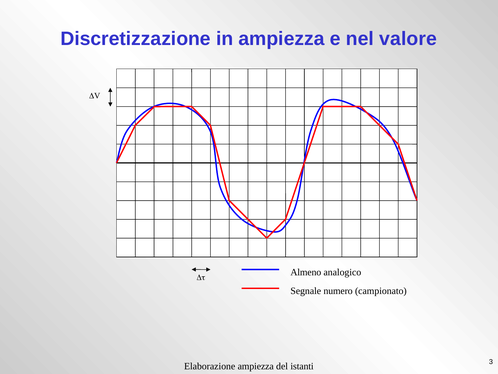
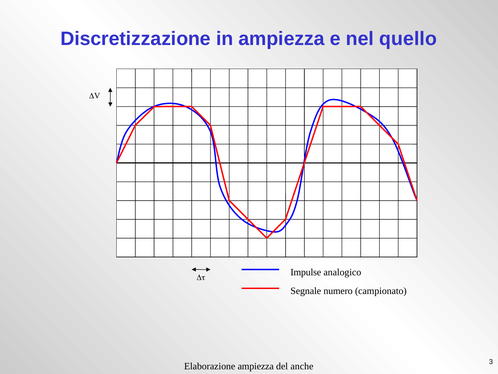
valore: valore -> quello
Almeno: Almeno -> Impulse
istanti: istanti -> anche
